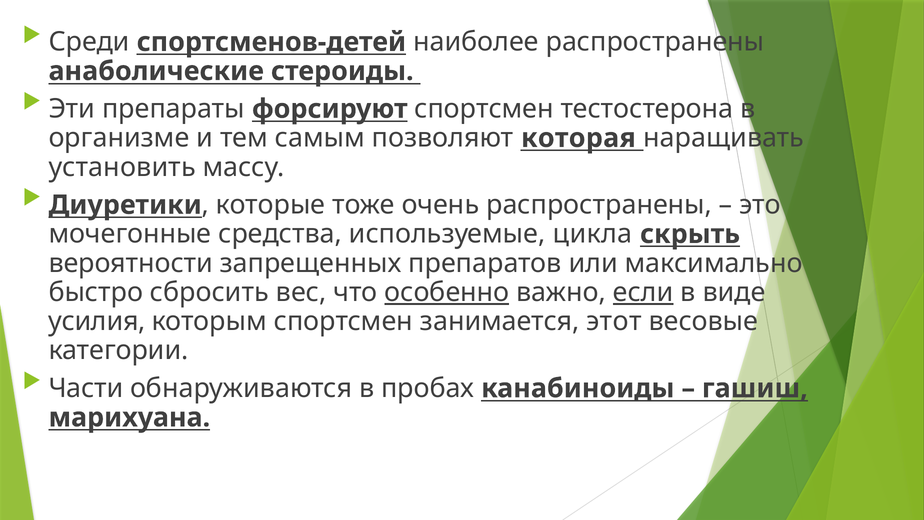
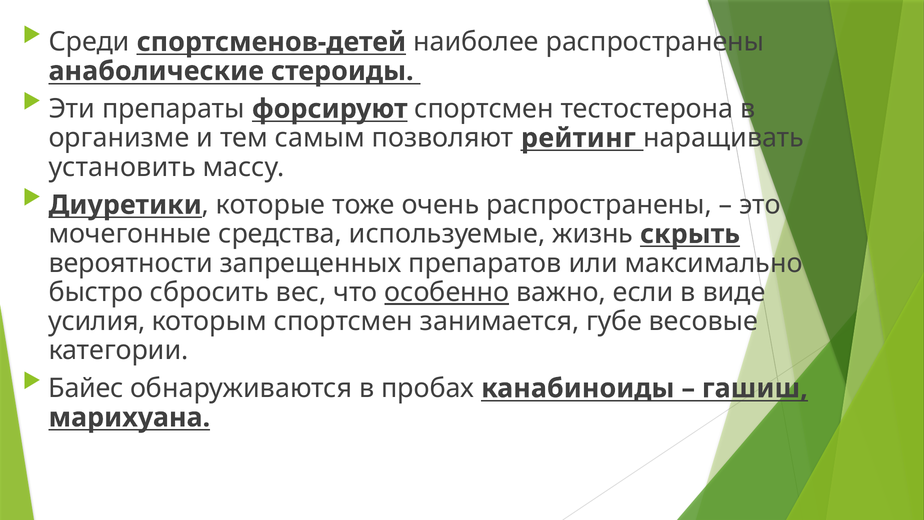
которая: которая -> рейтинг
цикла: цикла -> жизнь
если underline: present -> none
этот: этот -> губе
Части: Части -> Байес
